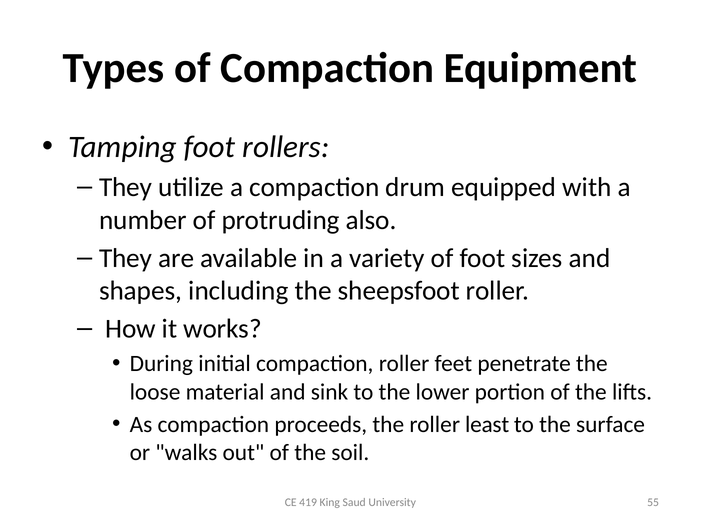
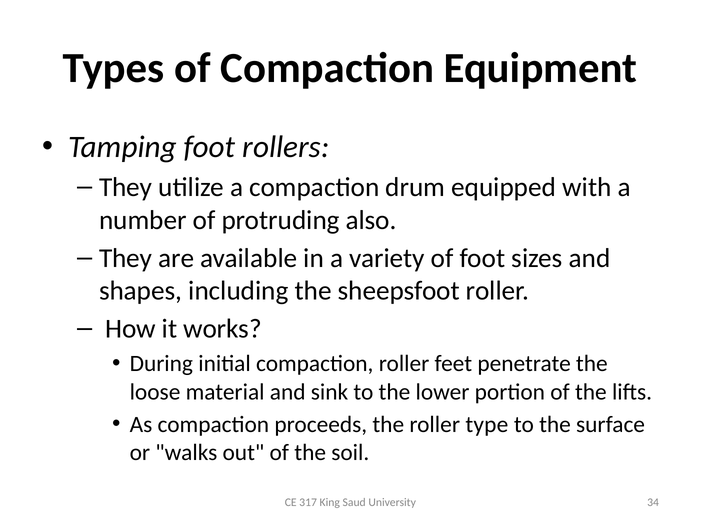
least: least -> type
419: 419 -> 317
55: 55 -> 34
